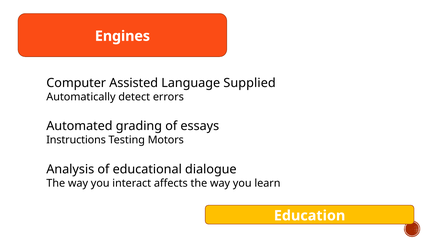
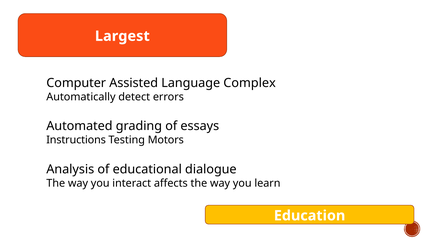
Engines: Engines -> Largest
Supplied: Supplied -> Complex
